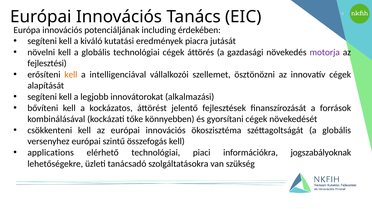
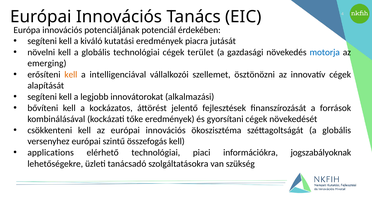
including: including -> potenciál
áttörés: áttörés -> terület
motorja colour: purple -> blue
fejlesztési: fejlesztési -> emerging
tőke könnyebben: könnyebben -> eredmények
